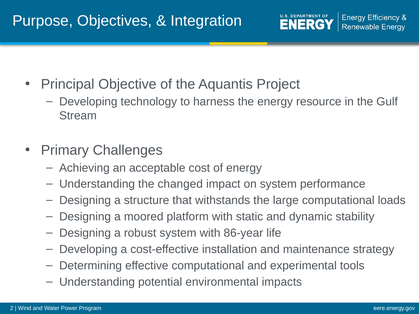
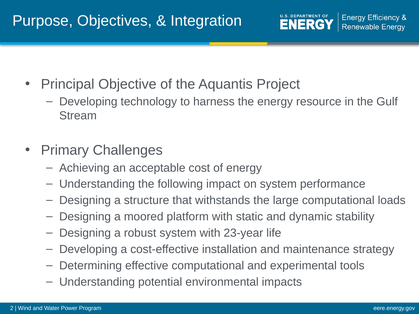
changed: changed -> following
86-year: 86-year -> 23-year
